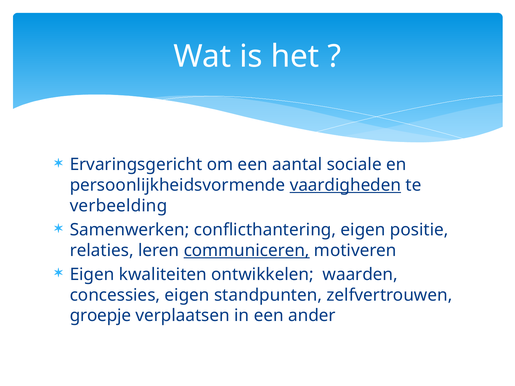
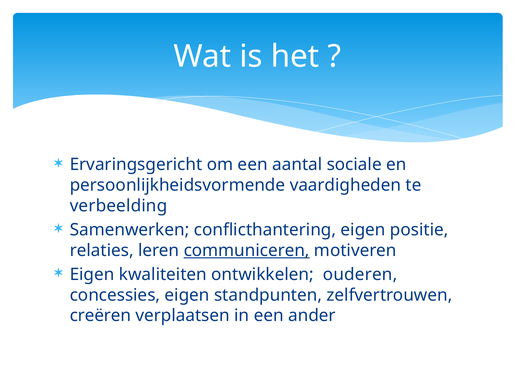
vaardigheden underline: present -> none
waarden: waarden -> ouderen
groepje: groepje -> creëren
